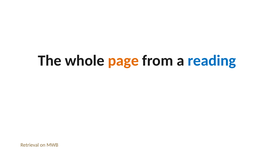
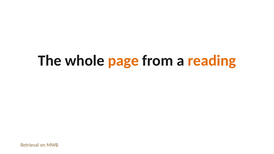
reading colour: blue -> orange
